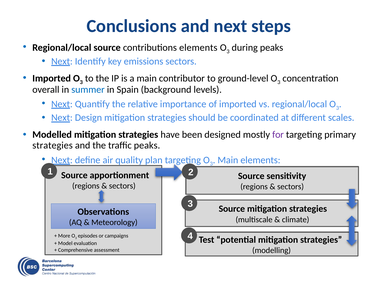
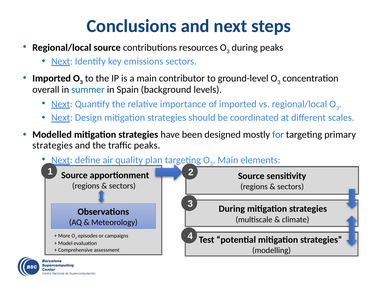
contributions elements: elements -> resources
for colour: purple -> blue
Source at (232, 209): Source -> During
